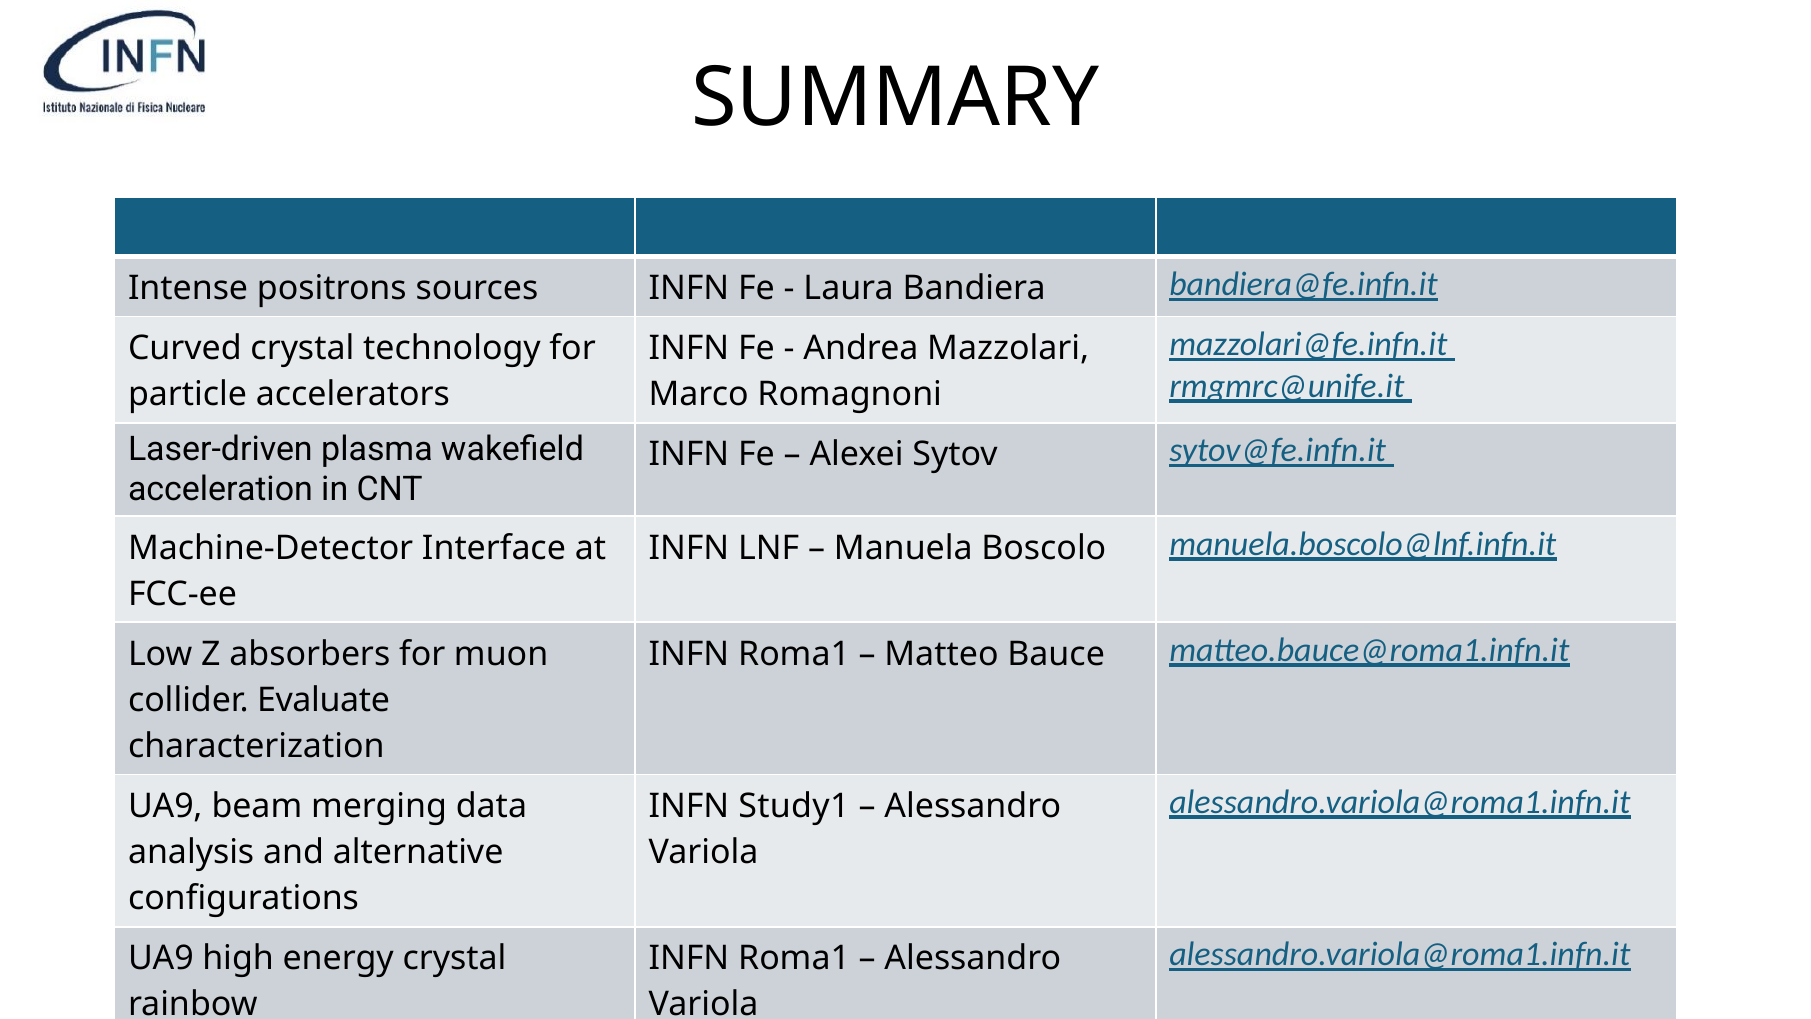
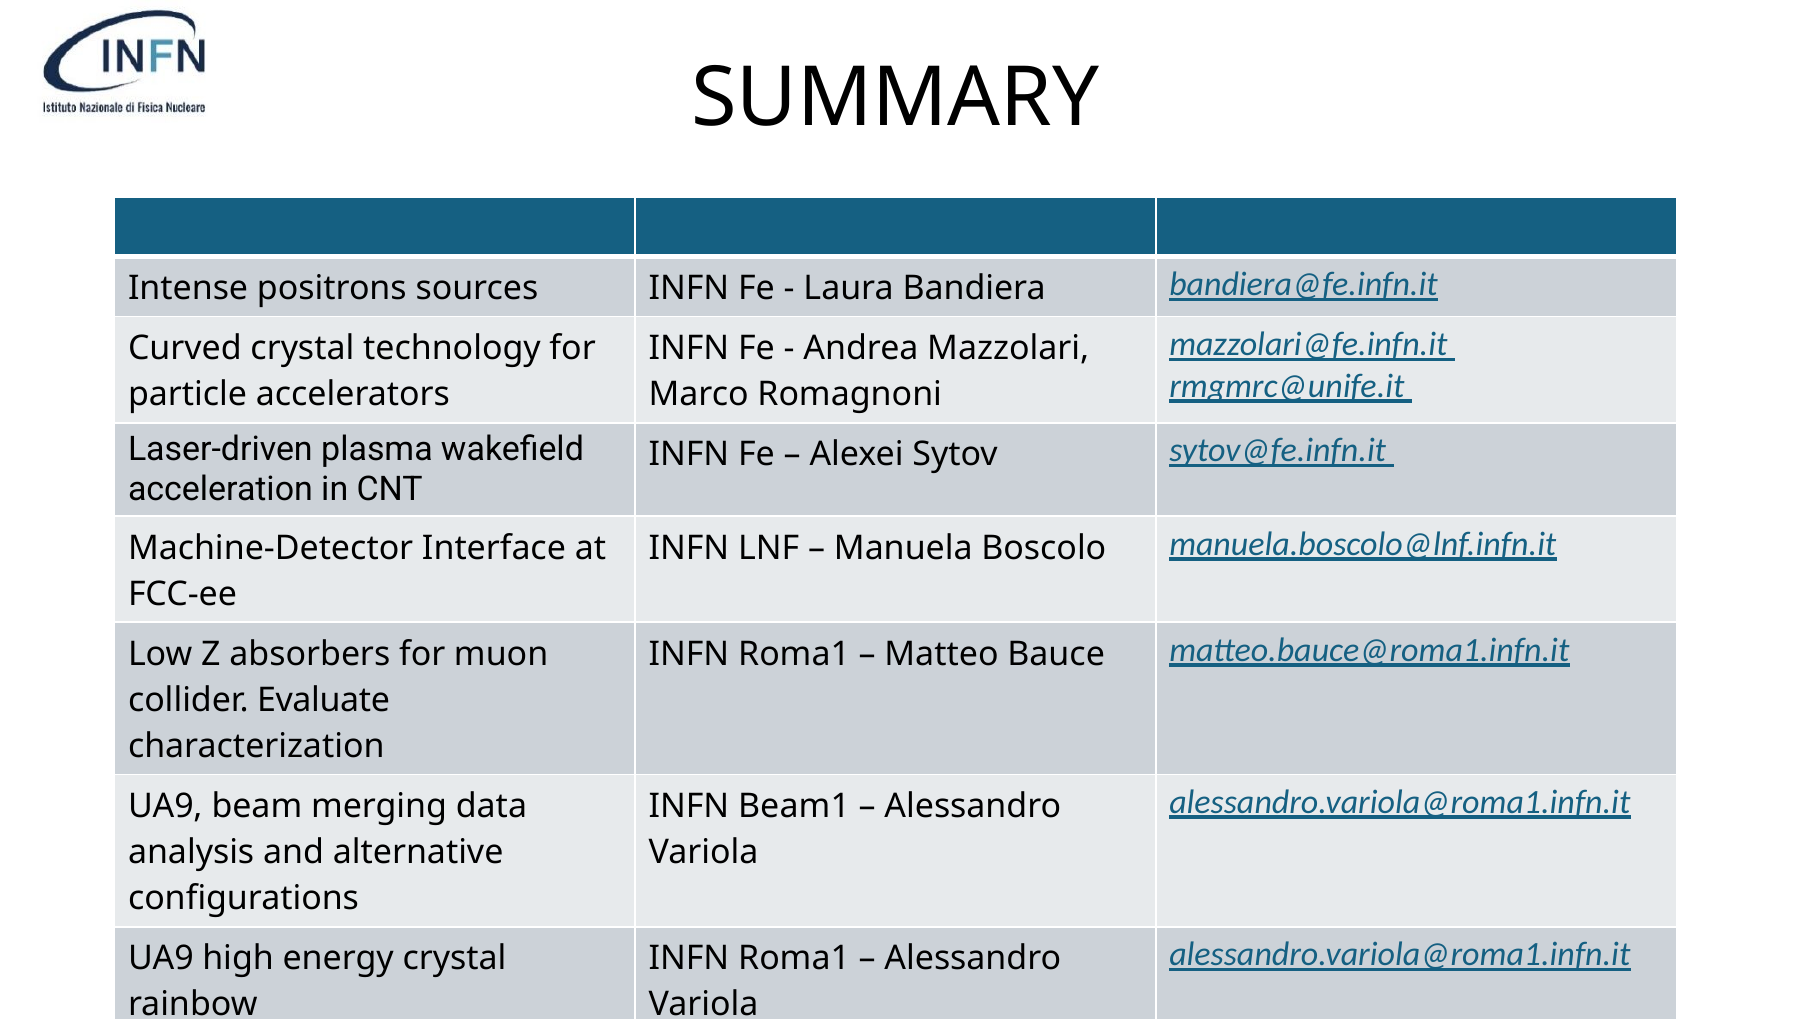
Study1: Study1 -> Beam1
